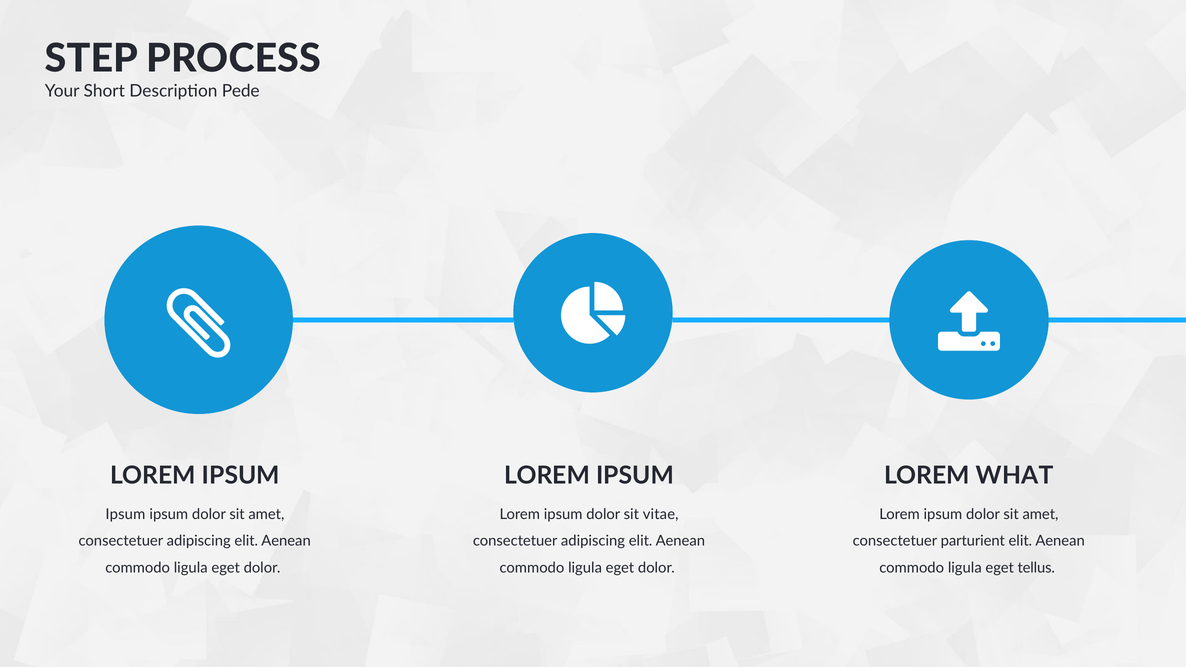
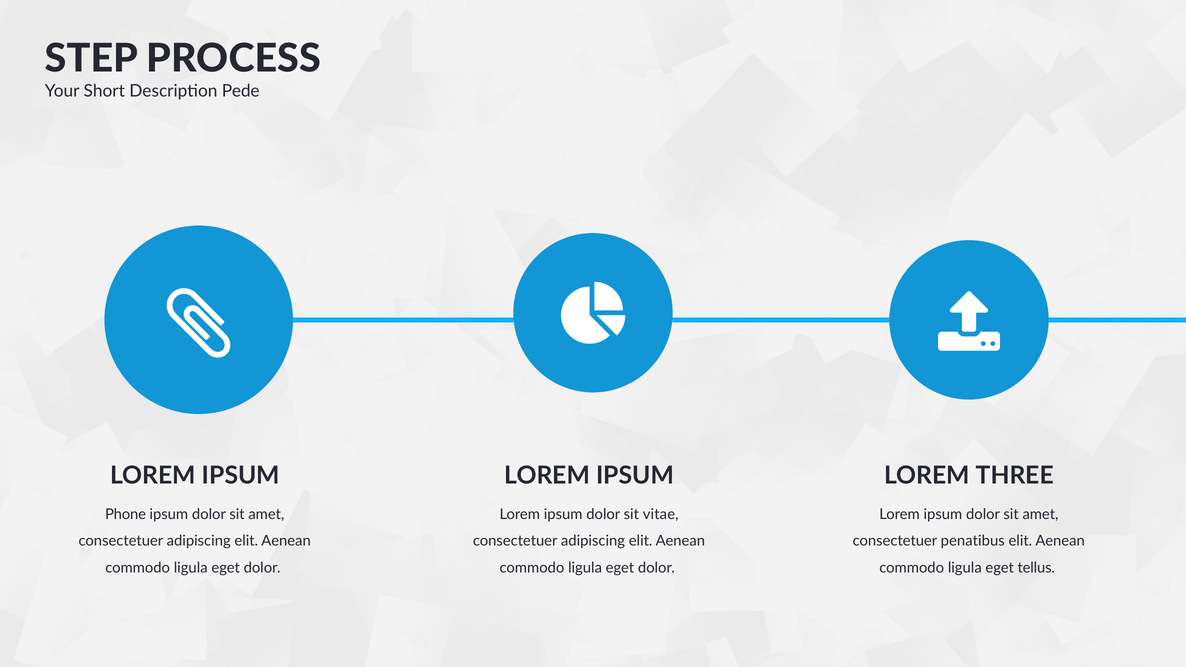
WHAT: WHAT -> THREE
Ipsum at (125, 514): Ipsum -> Phone
parturient: parturient -> penatibus
